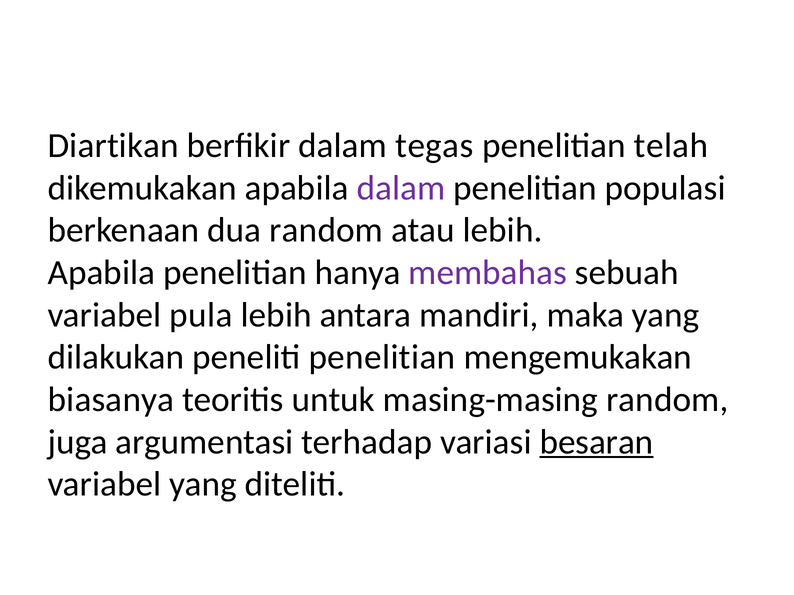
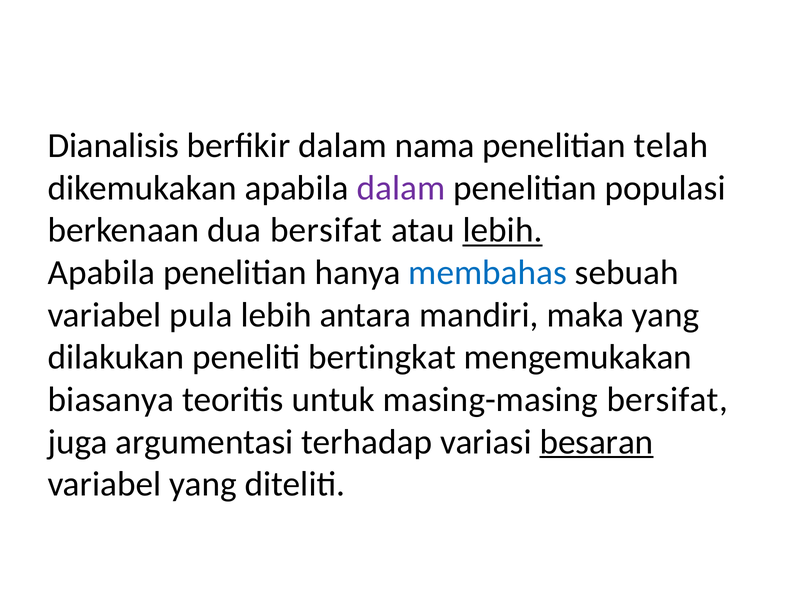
Diartikan: Diartikan -> Dianalisis
tegas: tegas -> nama
dua random: random -> bersifat
lebih at (503, 231) underline: none -> present
membahas colour: purple -> blue
peneliti penelitian: penelitian -> bertingkat
masing-masing random: random -> bersifat
